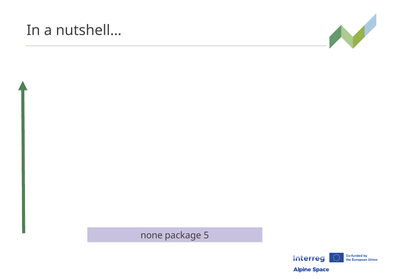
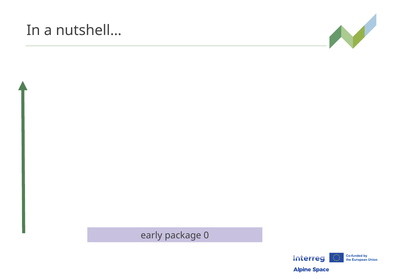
none: none -> early
5: 5 -> 0
